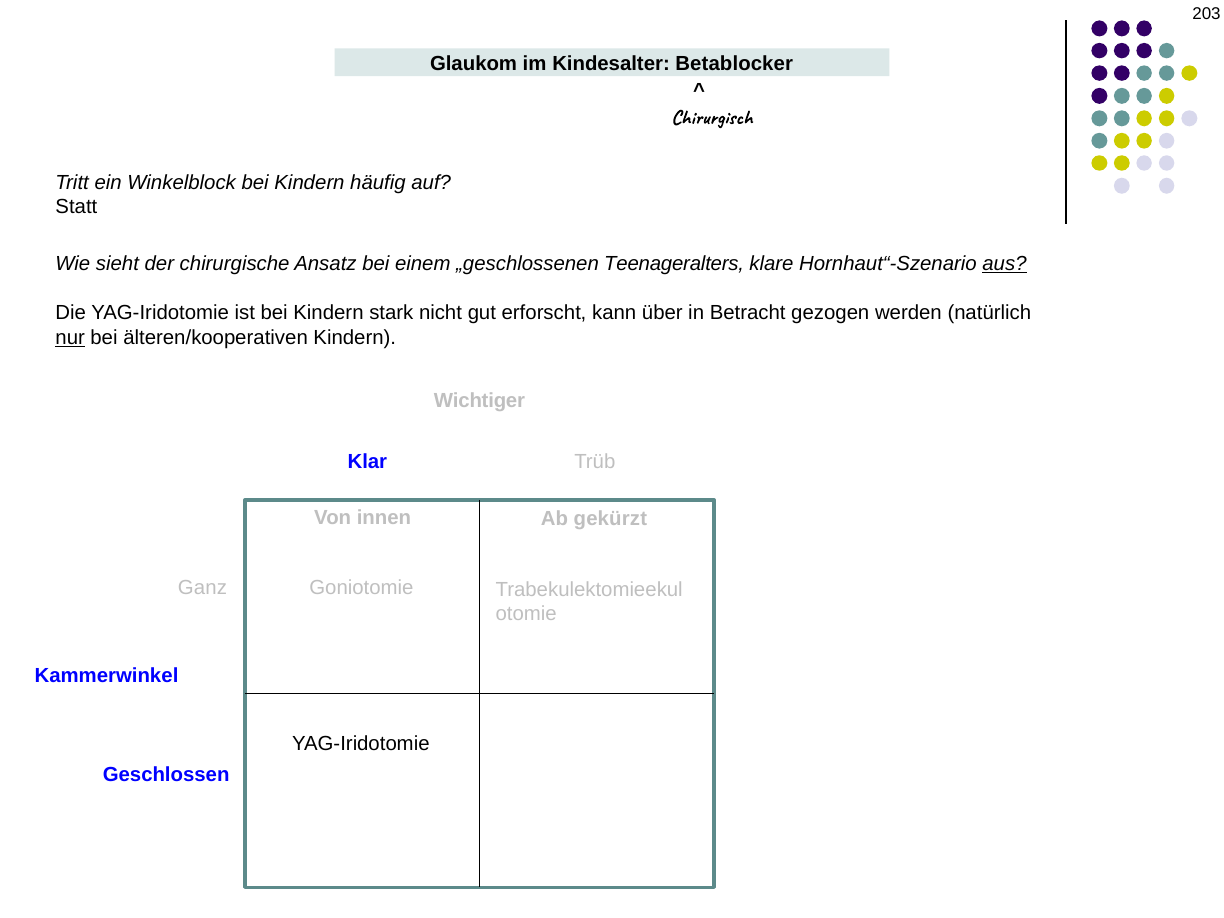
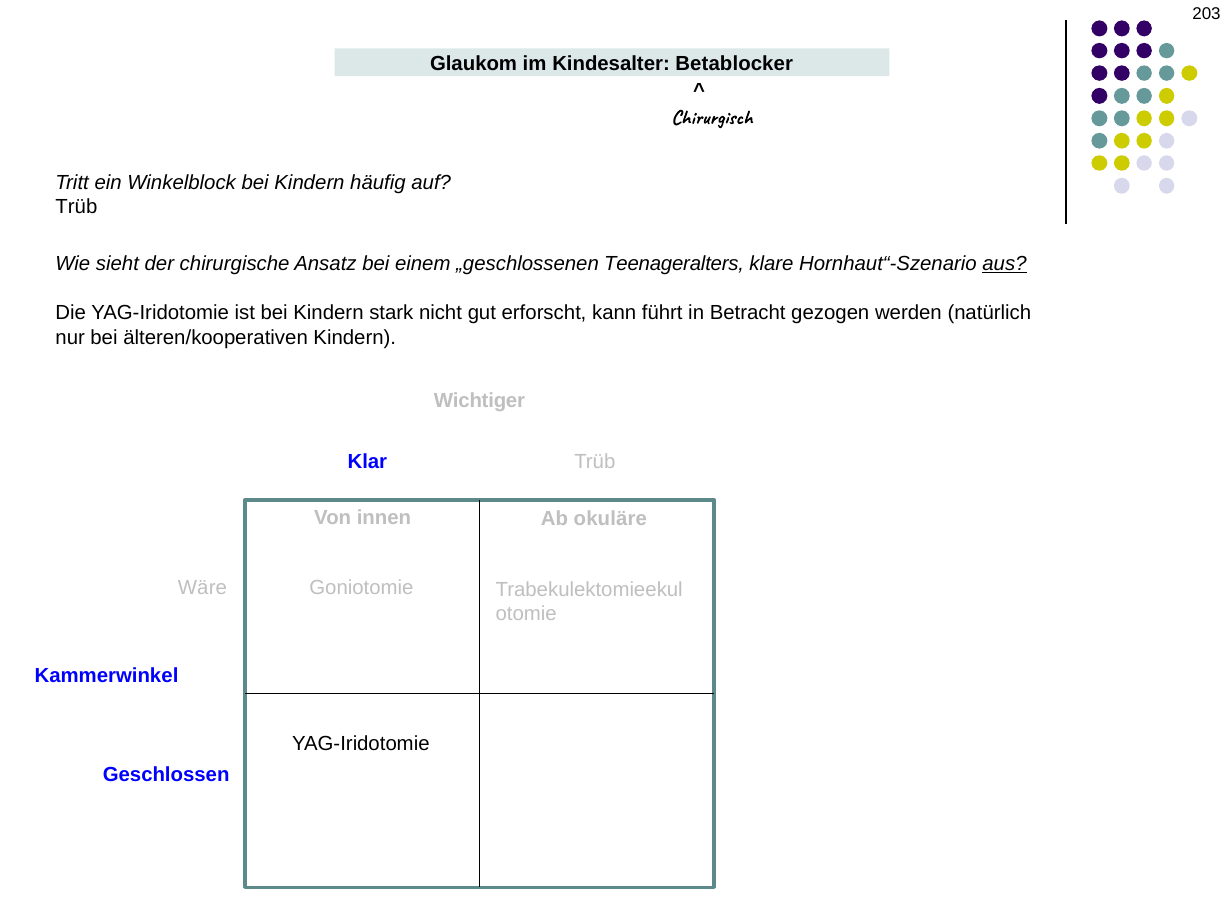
Statt at (76, 207): Statt -> Trüb
über: über -> führt
nur underline: present -> none
gekürzt: gekürzt -> okuläre
Ganz: Ganz -> Wäre
